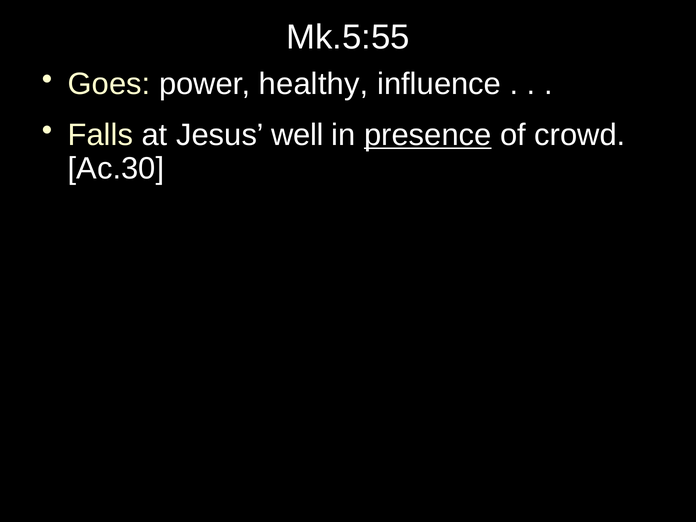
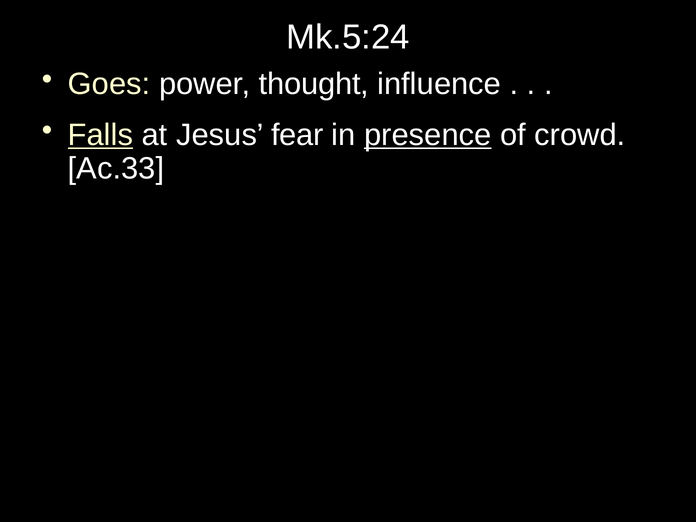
Mk.5:55: Mk.5:55 -> Mk.5:24
healthy: healthy -> thought
Falls underline: none -> present
well: well -> fear
Ac.30: Ac.30 -> Ac.33
